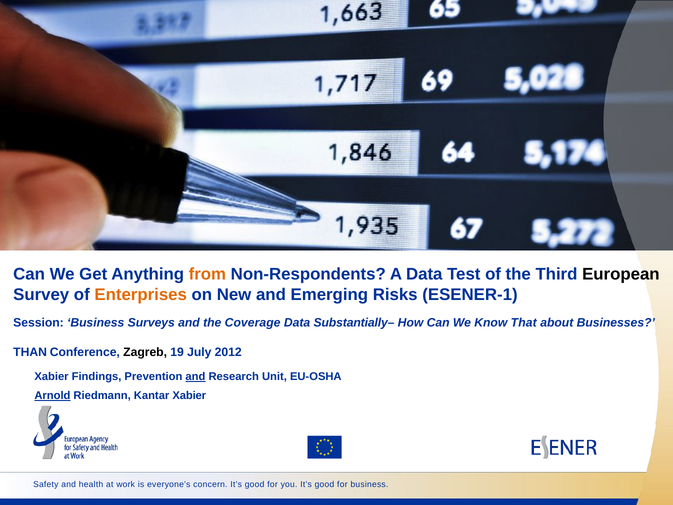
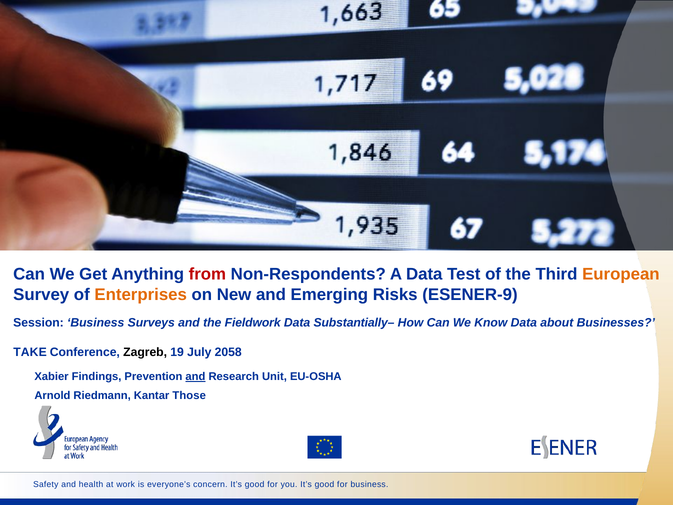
from colour: orange -> red
European colour: black -> orange
ESENER-1: ESENER-1 -> ESENER-9
Coverage: Coverage -> Fieldwork
Know That: That -> Data
THAN: THAN -> TAKE
2012: 2012 -> 2058
Arnold underline: present -> none
Kantar Xabier: Xabier -> Those
